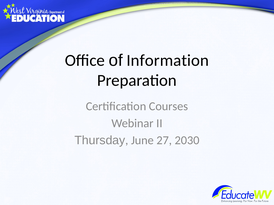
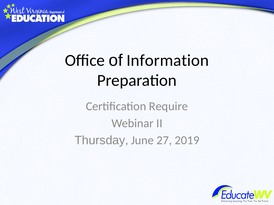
Courses: Courses -> Require
2030: 2030 -> 2019
